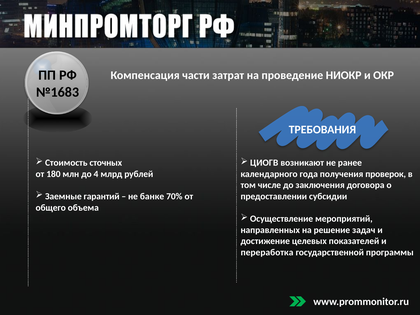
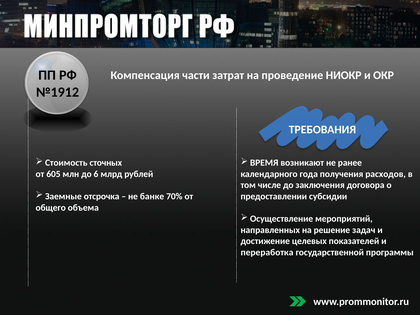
№1683: №1683 -> №1912
ЦИОГВ: ЦИОГВ -> ВРЕМЯ
180: 180 -> 605
4: 4 -> 6
проверок: проверок -> расходов
гарантий: гарантий -> отсрочка
